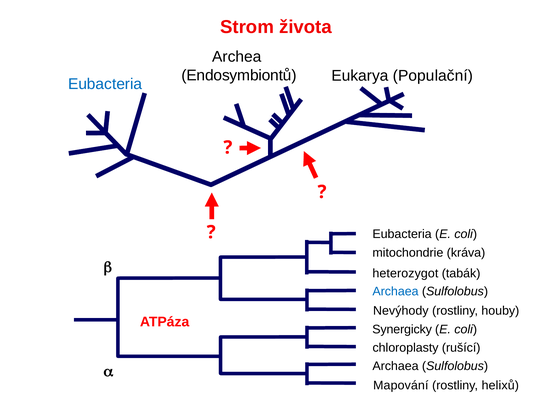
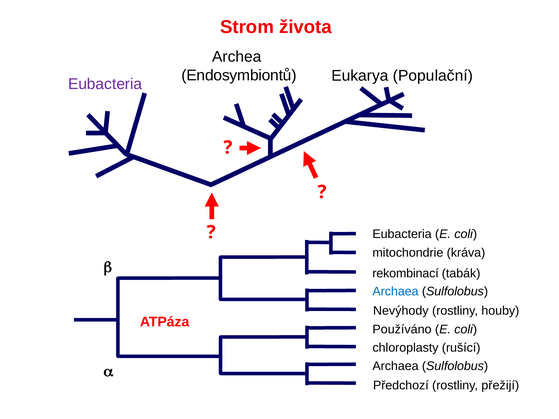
Eubacteria at (105, 84) colour: blue -> purple
heterozygot: heterozygot -> rekombinací
Synergicky: Synergicky -> Používáno
Mapování: Mapování -> Předchozí
helixů: helixů -> přežijí
